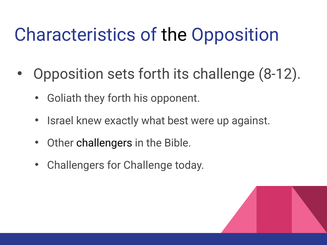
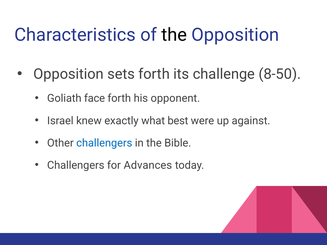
8-12: 8-12 -> 8-50
they: they -> face
challengers at (104, 143) colour: black -> blue
for Challenge: Challenge -> Advances
